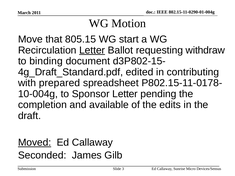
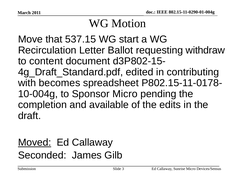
805.15: 805.15 -> 537.15
Letter at (92, 50) underline: present -> none
binding: binding -> content
prepared: prepared -> becomes
Sponsor Letter: Letter -> Micro
